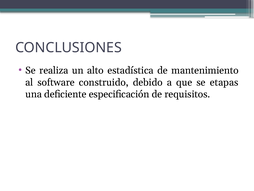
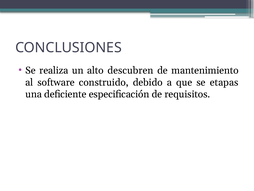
estadística: estadística -> descubren
